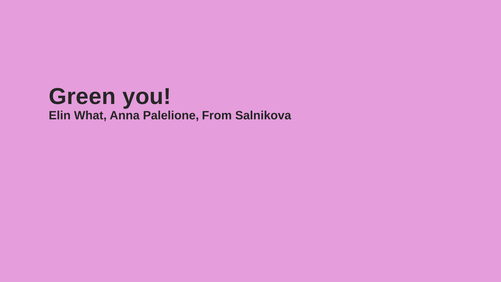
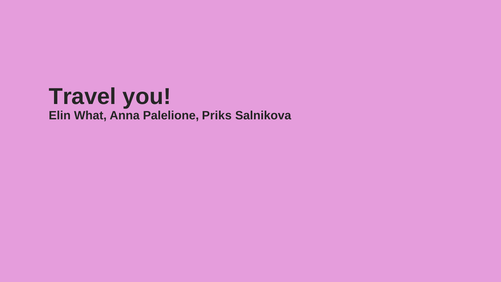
Green: Green -> Travel
From: From -> Priks
